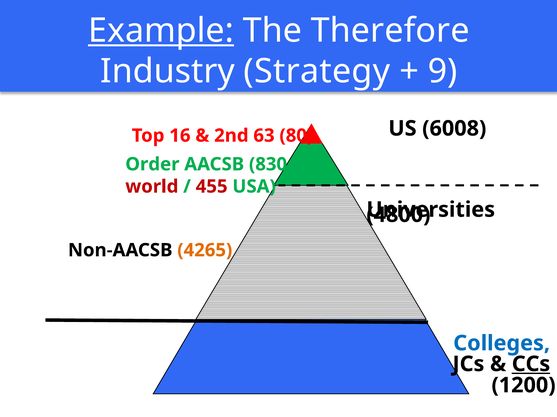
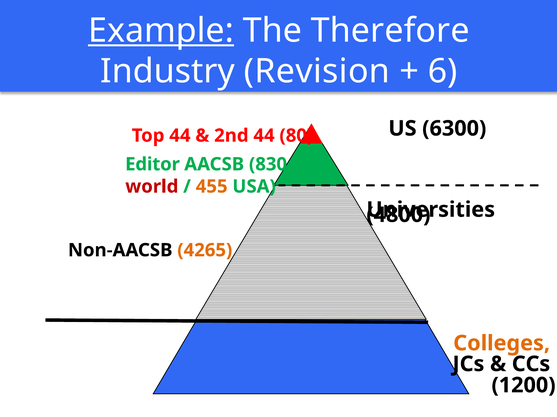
Strategy: Strategy -> Revision
9: 9 -> 6
6008: 6008 -> 6300
Top 16: 16 -> 44
2nd 63: 63 -> 44
Order: Order -> Editor
455 colour: red -> orange
Colleges colour: blue -> orange
CCs underline: present -> none
